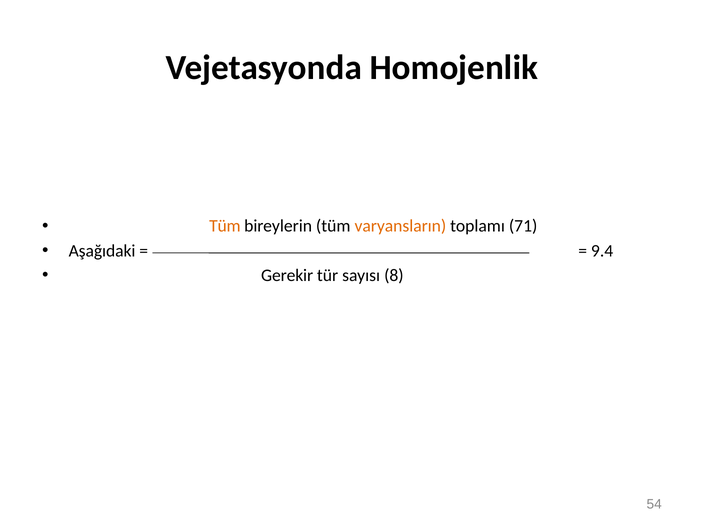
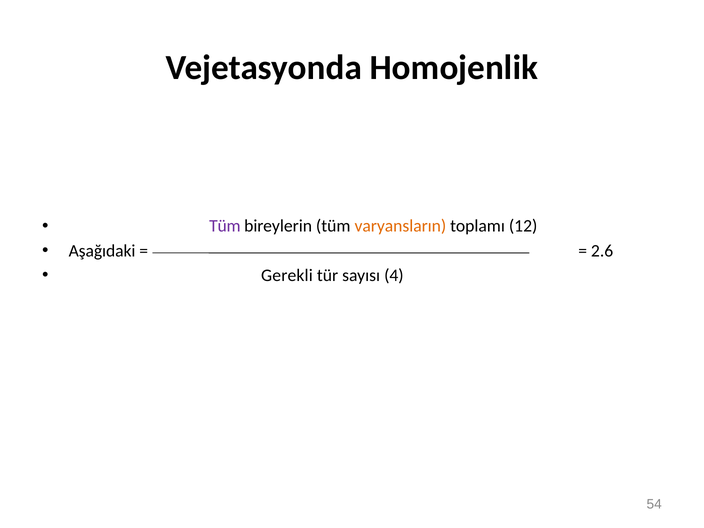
Tüm at (225, 226) colour: orange -> purple
71: 71 -> 12
9.4: 9.4 -> 2.6
Gerekir: Gerekir -> Gerekli
8: 8 -> 4
